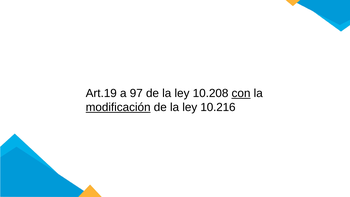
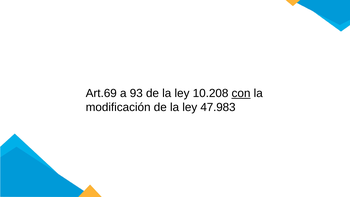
Art.19: Art.19 -> Art.69
97: 97 -> 93
modificación underline: present -> none
10.216: 10.216 -> 47.983
